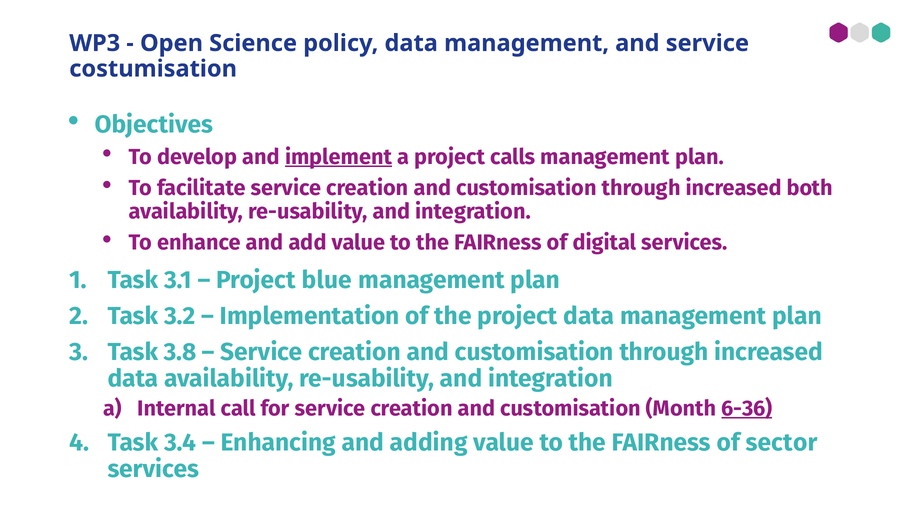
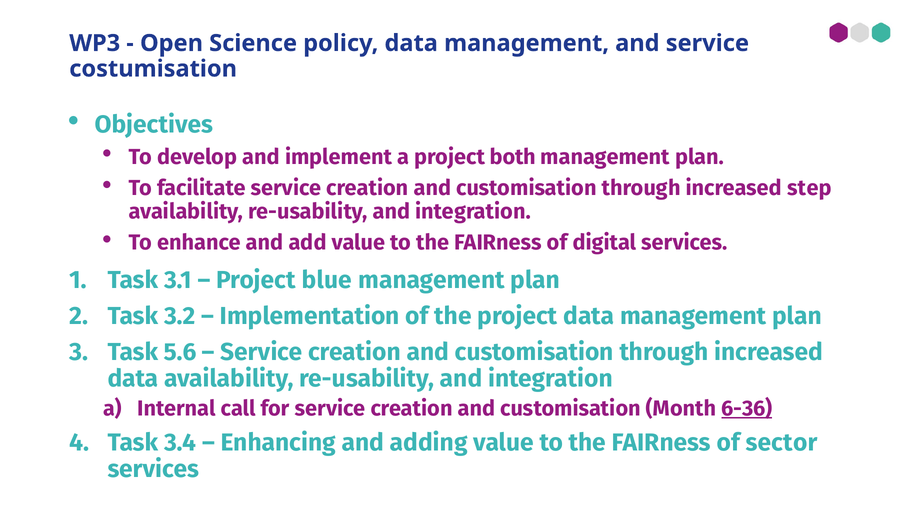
implement underline: present -> none
calls: calls -> both
both: both -> step
3.8: 3.8 -> 5.6
